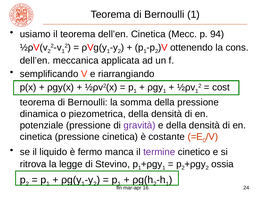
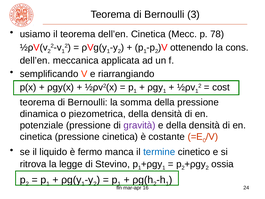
Bernoulli 1: 1 -> 3
94: 94 -> 78
termine colour: purple -> blue
